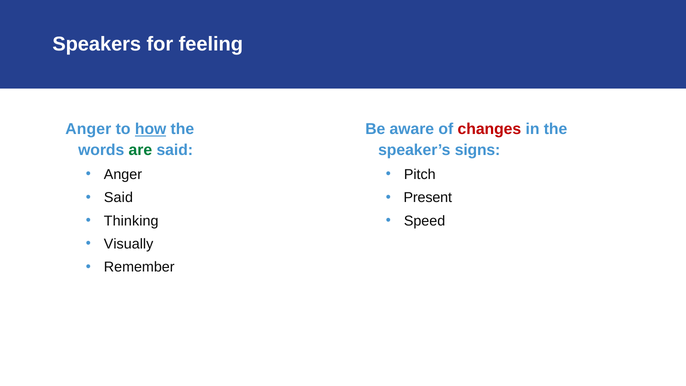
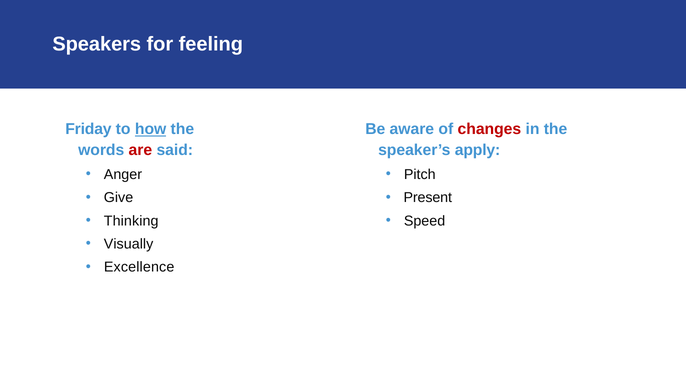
Anger at (88, 129): Anger -> Friday
are colour: green -> red
signs: signs -> apply
Said at (118, 198): Said -> Give
Remember: Remember -> Excellence
